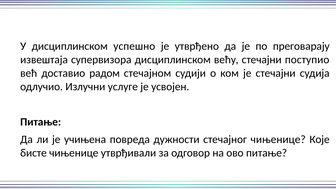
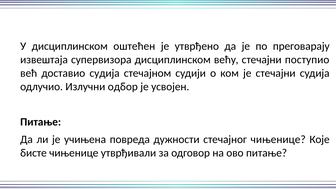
успешно: успешно -> оштећен
доставио радом: радом -> судија
услуге: услуге -> одбор
